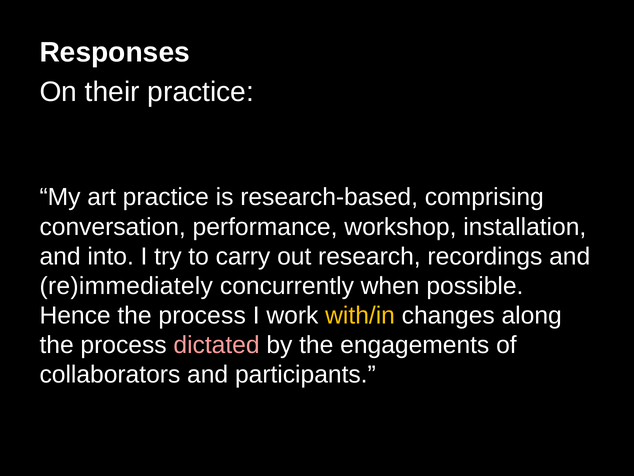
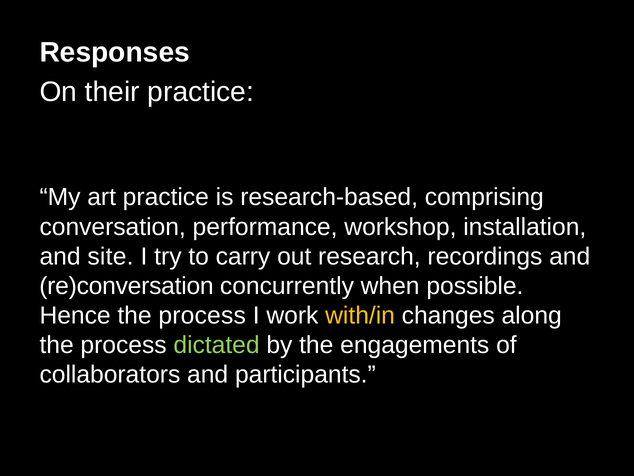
into: into -> site
re)immediately: re)immediately -> re)conversation
dictated colour: pink -> light green
